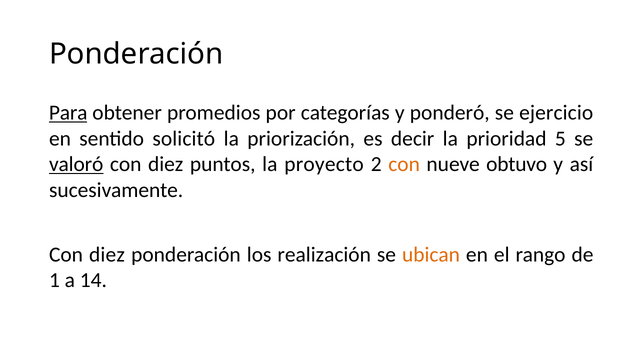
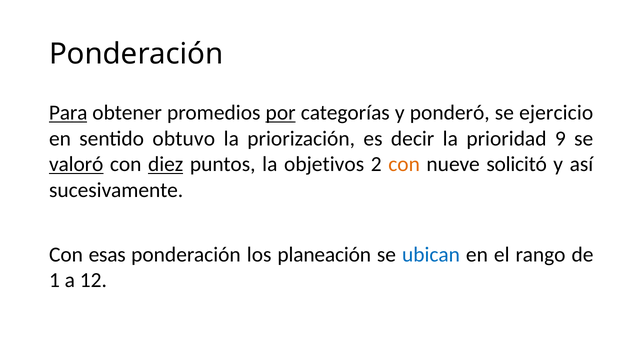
por underline: none -> present
solicitó: solicitó -> obtuvo
5: 5 -> 9
diez at (166, 165) underline: none -> present
proyecto: proyecto -> objetivos
obtuvo: obtuvo -> solicitó
diez at (107, 255): diez -> esas
realización: realización -> planeación
ubican colour: orange -> blue
14: 14 -> 12
